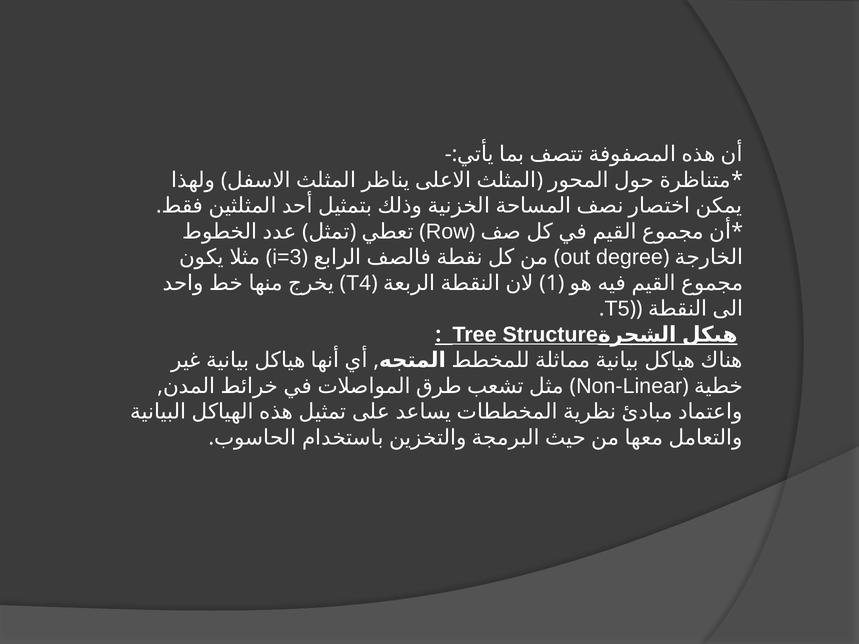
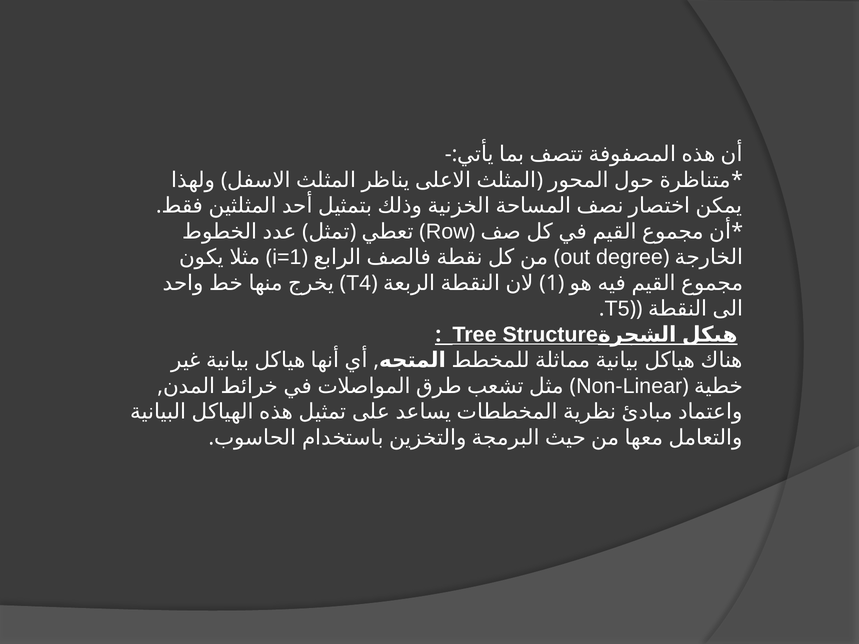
i=3: i=3 -> i=1
